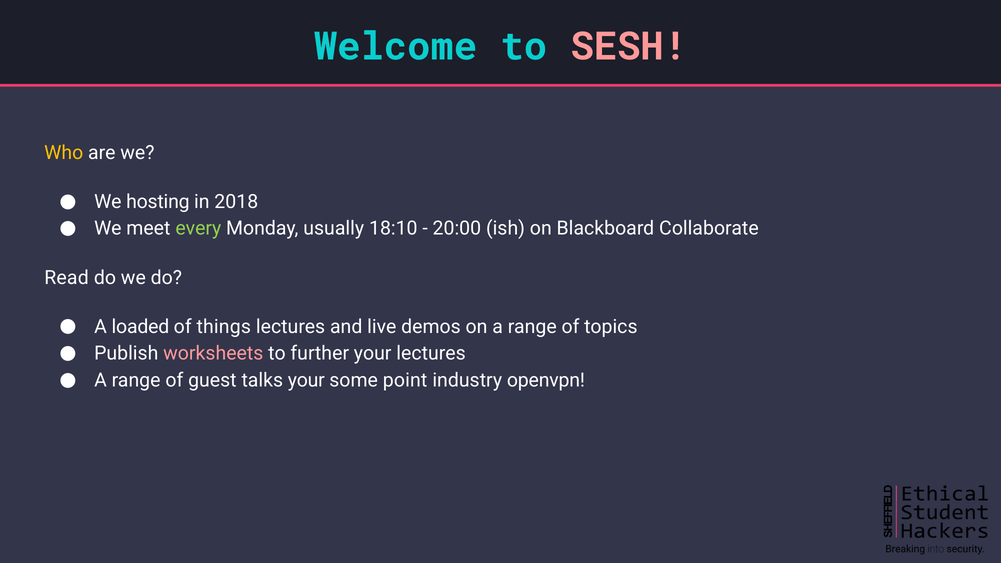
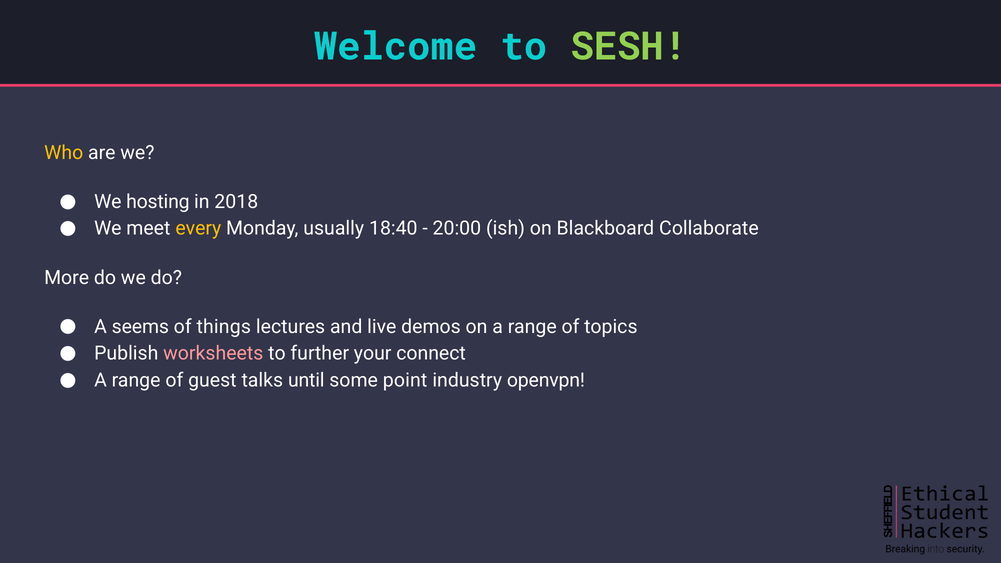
SESH colour: pink -> light green
every colour: light green -> yellow
18:10: 18:10 -> 18:40
Read: Read -> More
loaded: loaded -> seems
your lectures: lectures -> connect
talks your: your -> until
